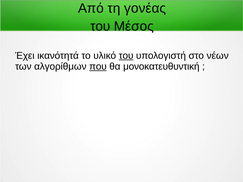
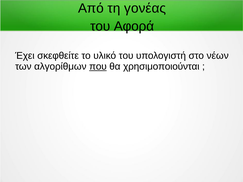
Μέσος: Μέσος -> Αφορά
ικανότητά: ικανότητά -> σκεφθείτε
του at (126, 56) underline: present -> none
μονοκατευθυντική: μονοκατευθυντική -> χρησιμοποιούνται
